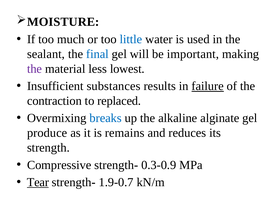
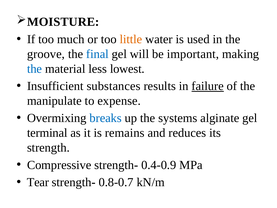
little colour: blue -> orange
sealant: sealant -> groove
the at (35, 69) colour: purple -> blue
contraction: contraction -> manipulate
replaced: replaced -> expense
alkaline: alkaline -> systems
produce: produce -> terminal
0.3-0.9: 0.3-0.9 -> 0.4-0.9
Tear underline: present -> none
1.9-0.7: 1.9-0.7 -> 0.8-0.7
